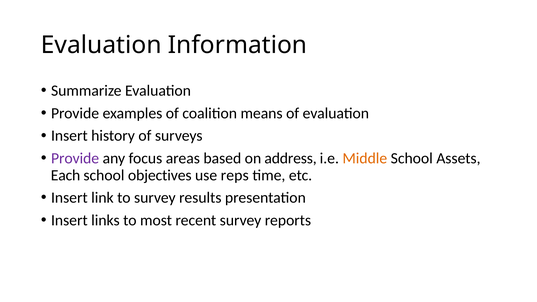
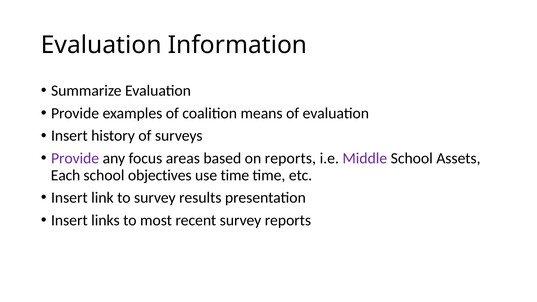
on address: address -> reports
Middle colour: orange -> purple
use reps: reps -> time
